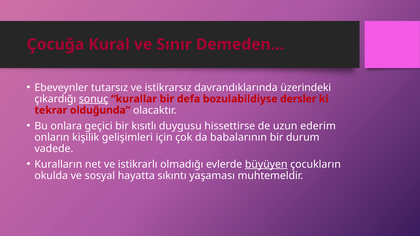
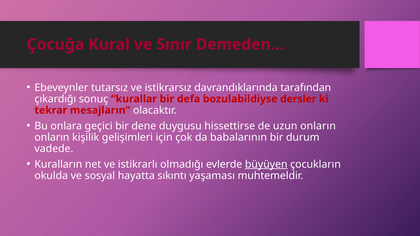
üzerindeki: üzerindeki -> tarafından
sonuç underline: present -> none
olduğunda: olduğunda -> mesajların
kısıtlı: kısıtlı -> dene
uzun ederim: ederim -> onların
